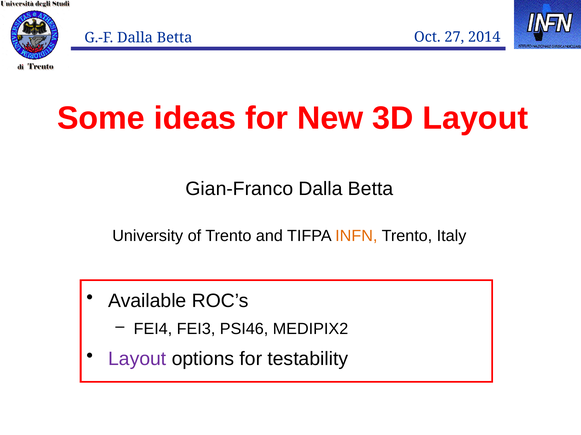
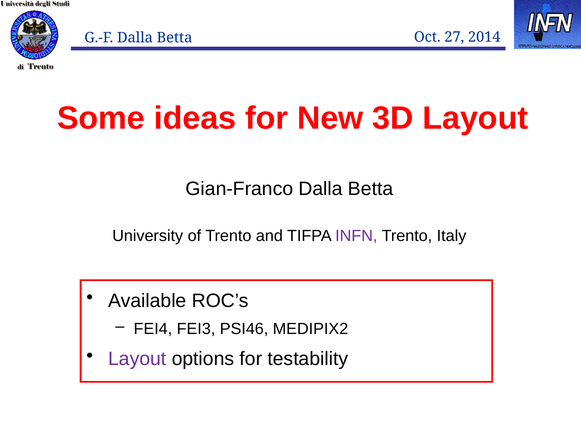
INFN colour: orange -> purple
